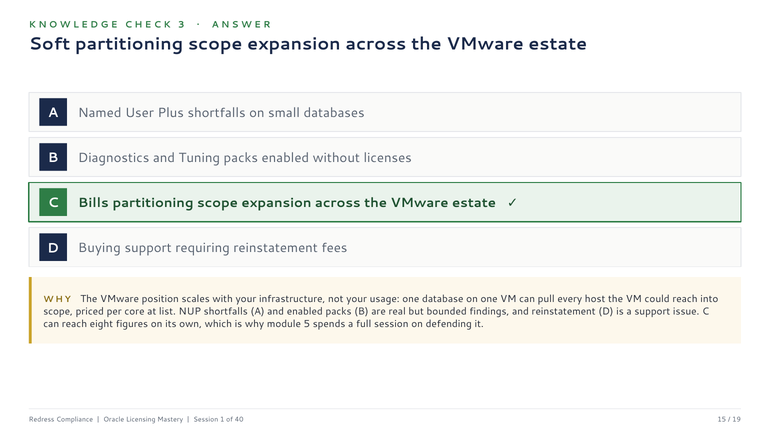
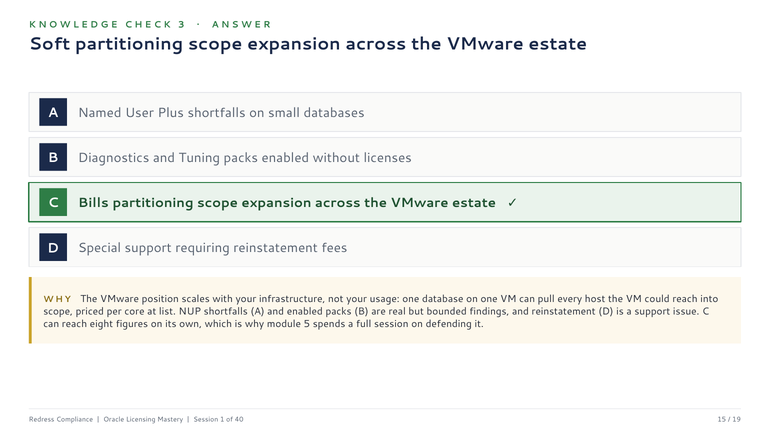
Buying: Buying -> Special
